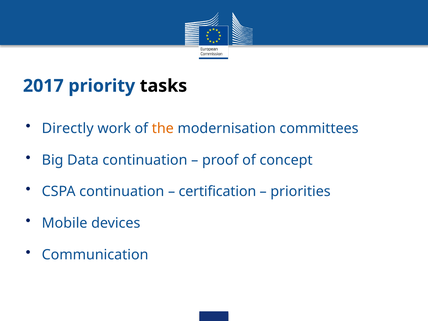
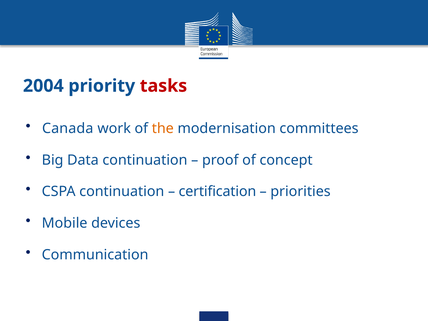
2017: 2017 -> 2004
tasks colour: black -> red
Directly: Directly -> Canada
